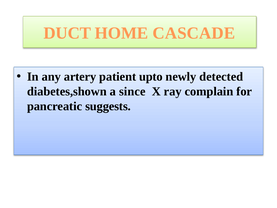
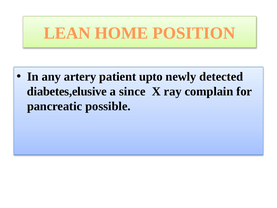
DUCT: DUCT -> LEAN
CASCADE: CASCADE -> POSITION
diabetes,shown: diabetes,shown -> diabetes,elusive
suggests: suggests -> possible
